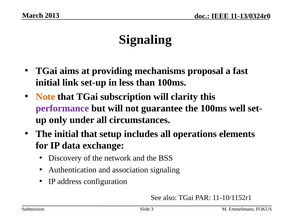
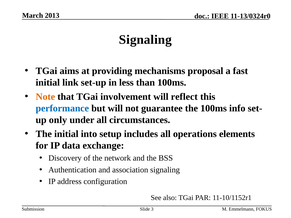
subscription: subscription -> involvement
clarity: clarity -> reflect
performance colour: purple -> blue
well: well -> info
initial that: that -> into
